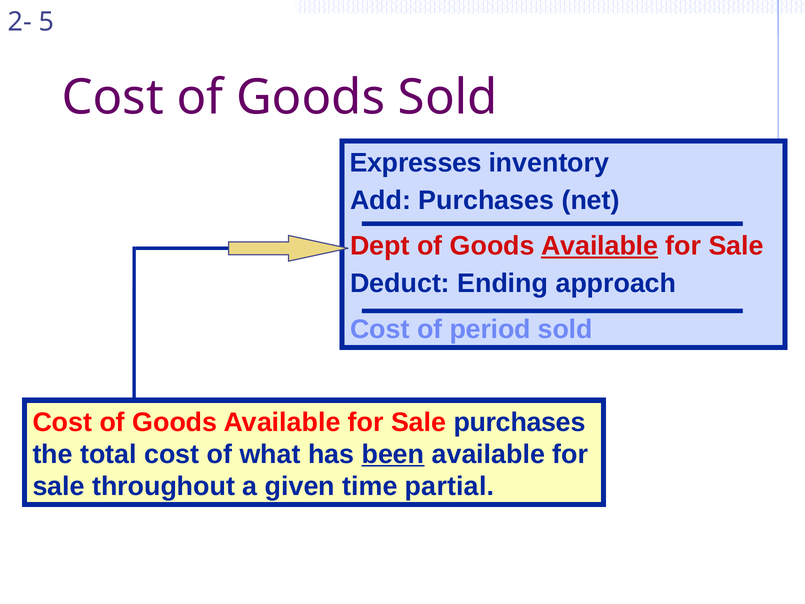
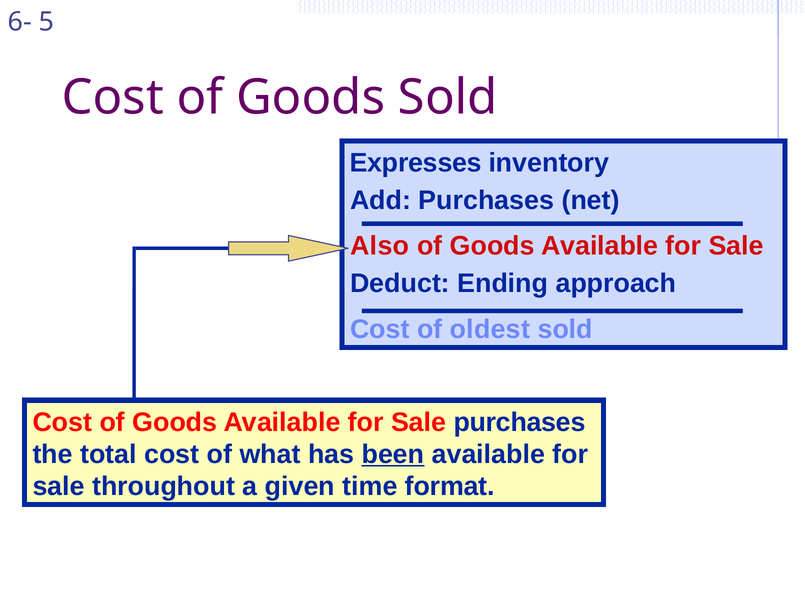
2-: 2- -> 6-
Dept: Dept -> Also
Available at (600, 246) underline: present -> none
period: period -> oldest
partial: partial -> format
